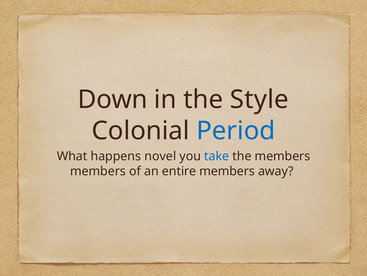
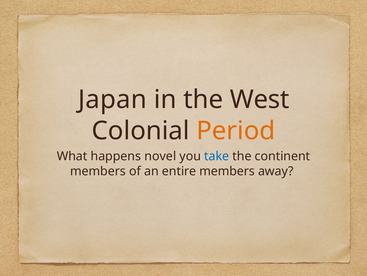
Down: Down -> Japan
Style: Style -> West
Period colour: blue -> orange
the members: members -> continent
